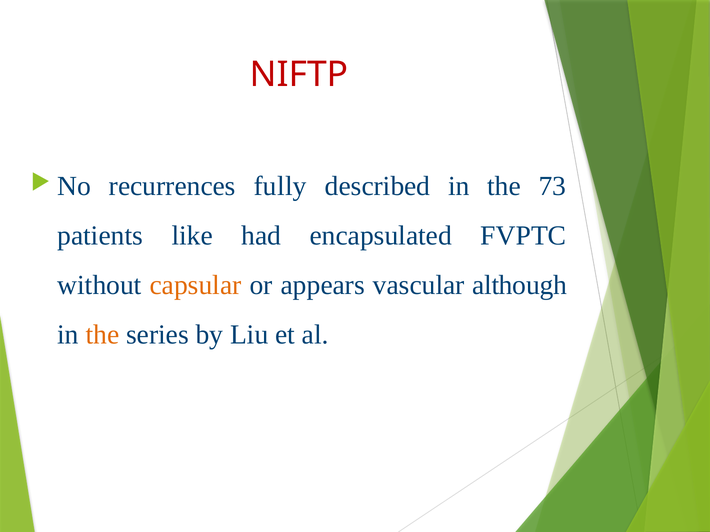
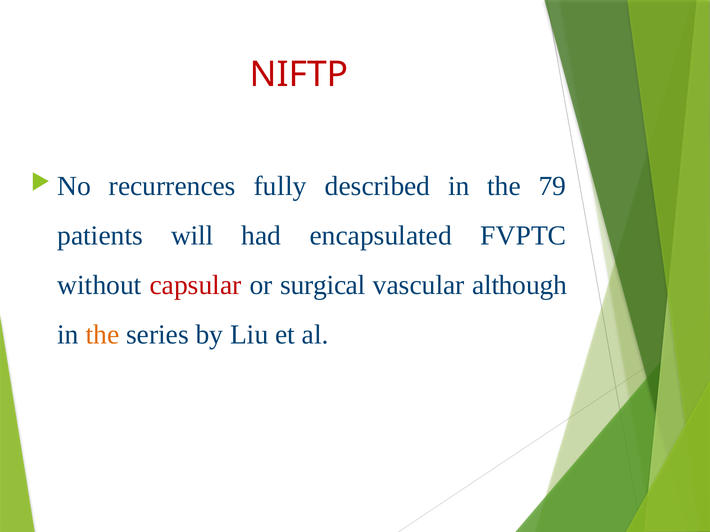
73: 73 -> 79
like: like -> will
capsular colour: orange -> red
appears: appears -> surgical
